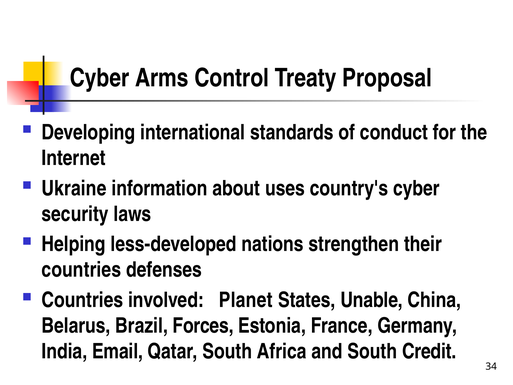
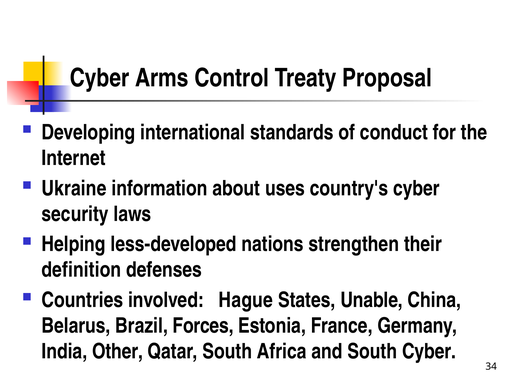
countries at (81, 270): countries -> definition
Planet: Planet -> Hague
Email: Email -> Other
South Credit: Credit -> Cyber
